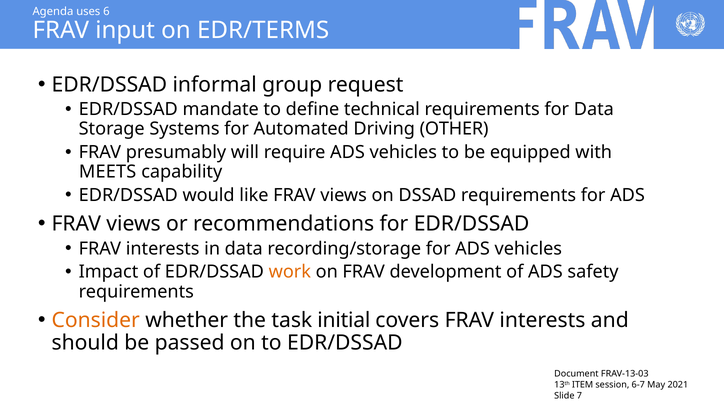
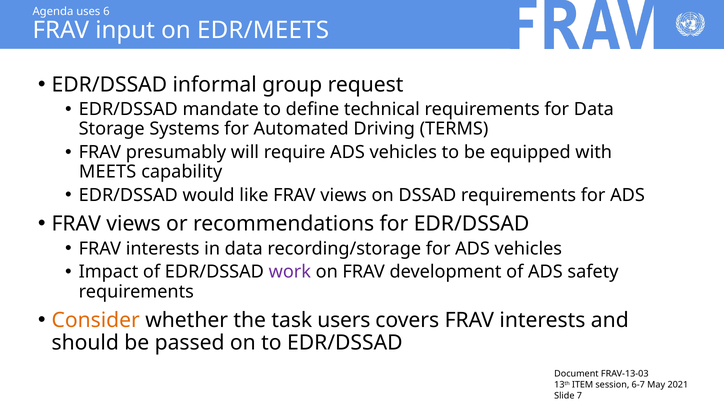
EDR/TERMS: EDR/TERMS -> EDR/MEETS
OTHER: OTHER -> TERMS
work colour: orange -> purple
initial: initial -> users
